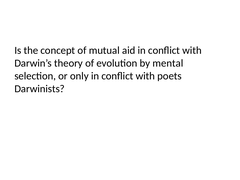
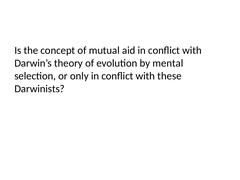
poets: poets -> these
